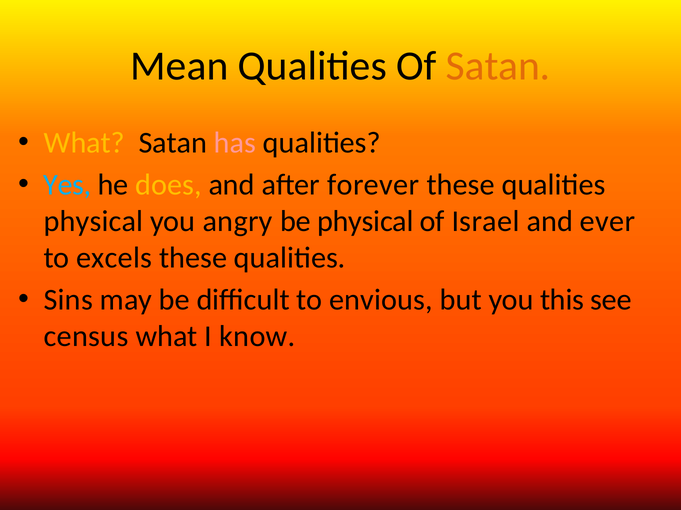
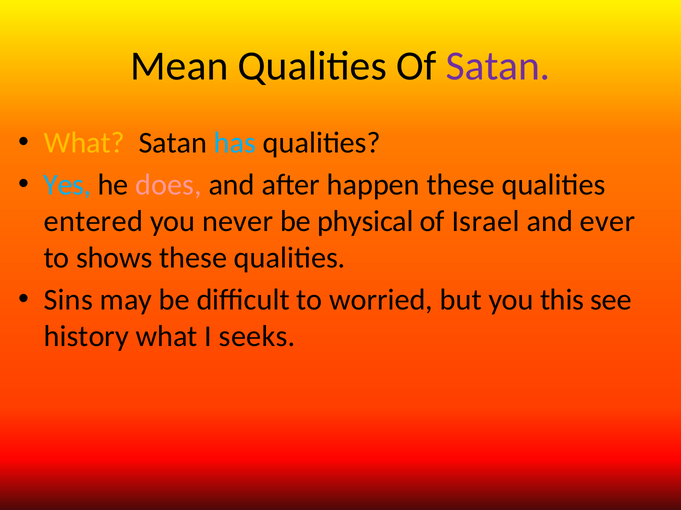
Satan at (498, 66) colour: orange -> purple
has colour: pink -> light blue
does colour: yellow -> pink
forever: forever -> happen
physical at (93, 222): physical -> entered
angry: angry -> never
excels: excels -> shows
envious: envious -> worried
census: census -> history
know: know -> seeks
